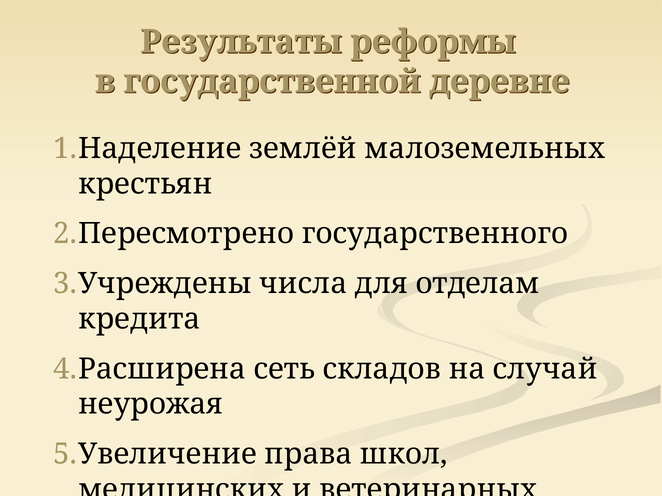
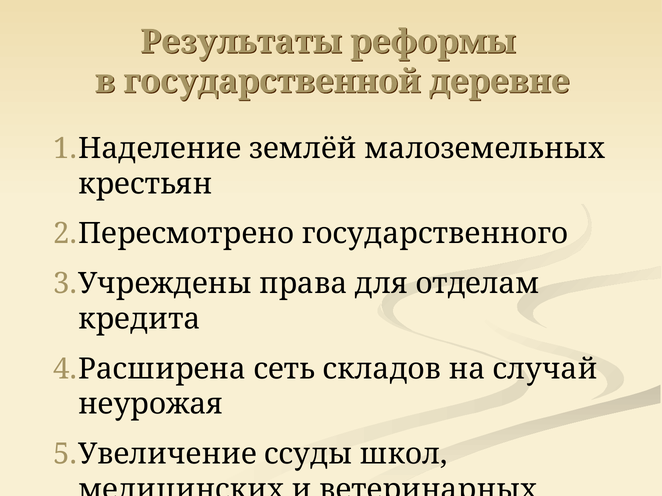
числа: числа -> права
права: права -> ссуды
